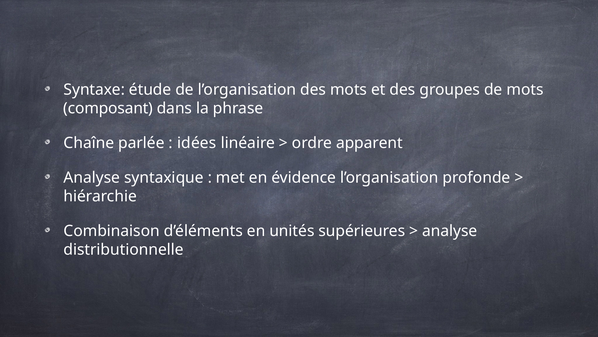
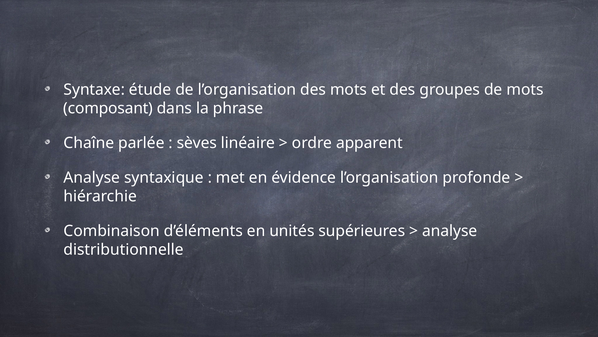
idées: idées -> sèves
